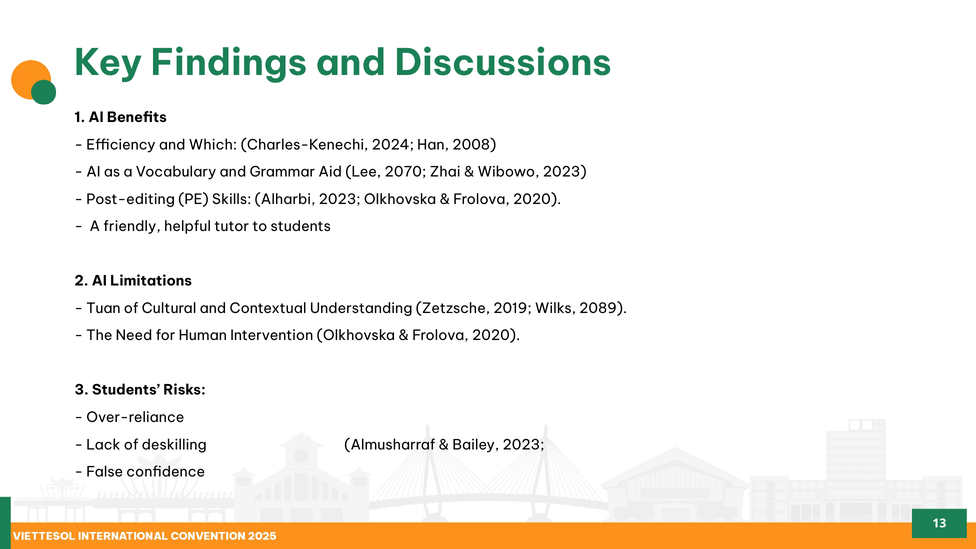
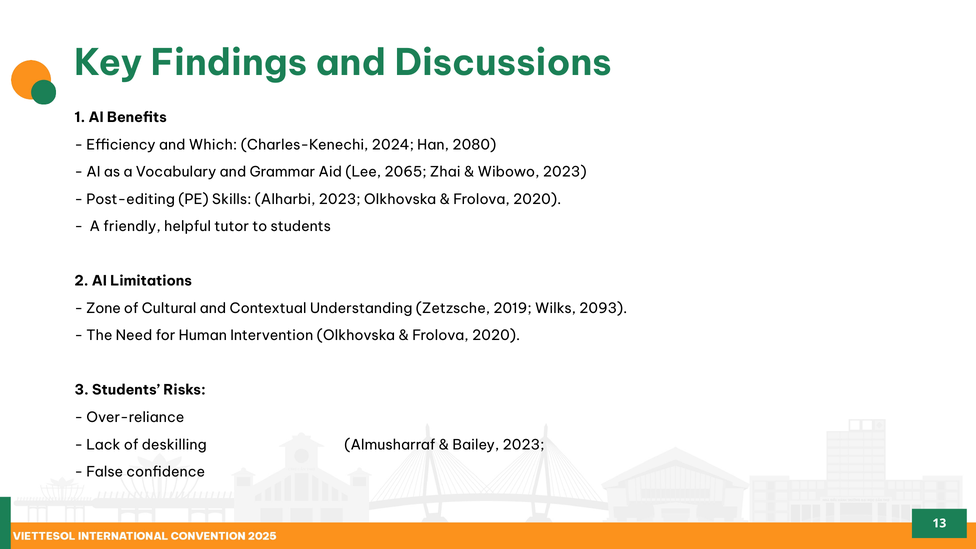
2008: 2008 -> 2080
2070: 2070 -> 2065
Tuan: Tuan -> Zone
2089: 2089 -> 2093
